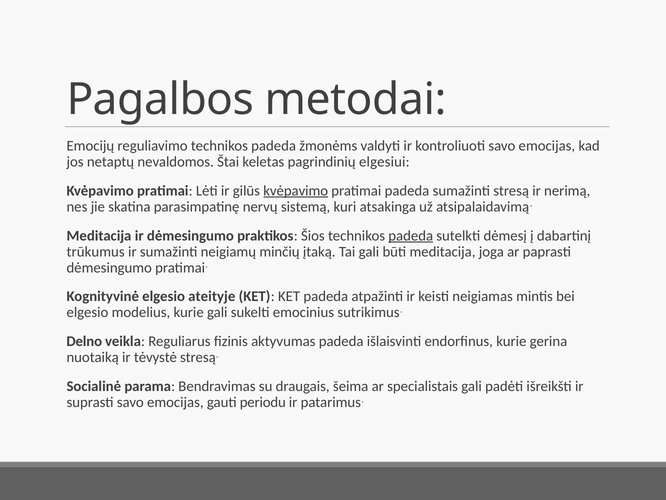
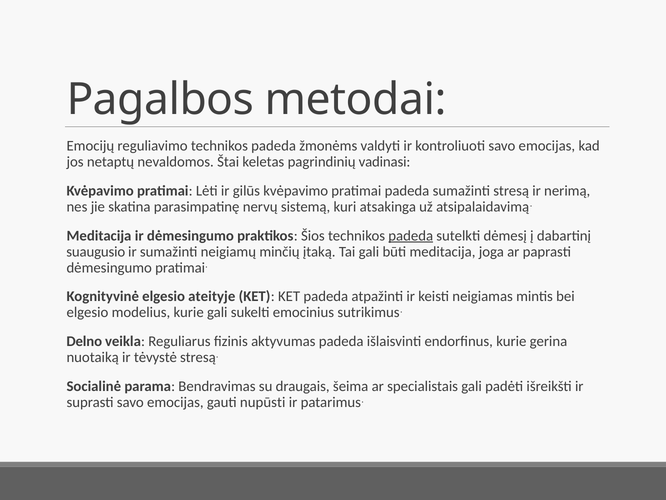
elgesiui: elgesiui -> vadinasi
kvėpavimo at (296, 191) underline: present -> none
trūkumus: trūkumus -> suaugusio
periodu: periodu -> nupūsti
